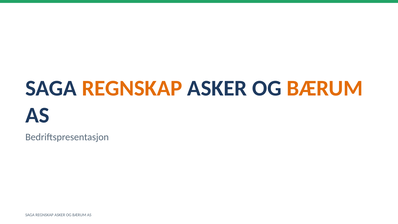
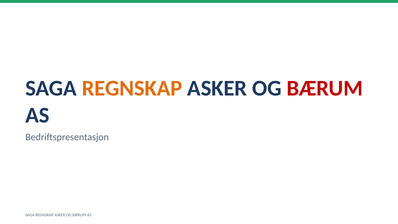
BÆRUM at (325, 88) colour: orange -> red
